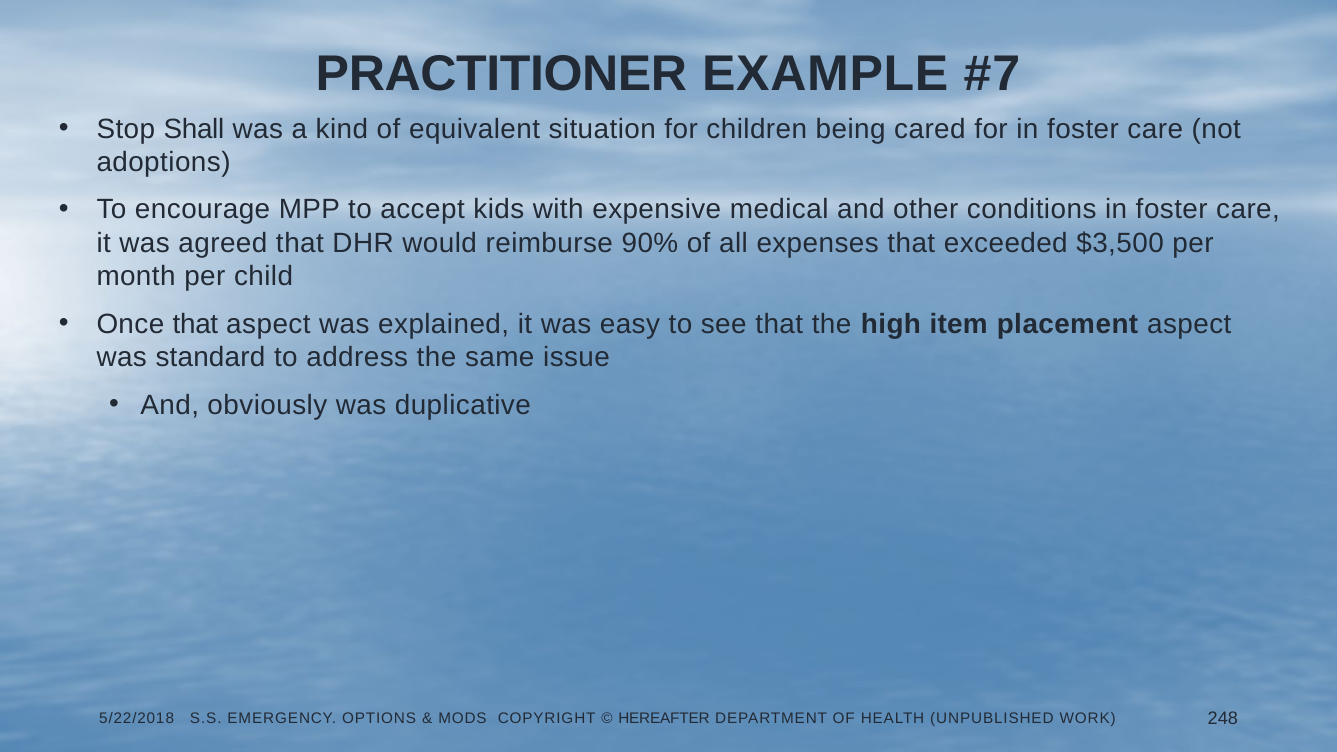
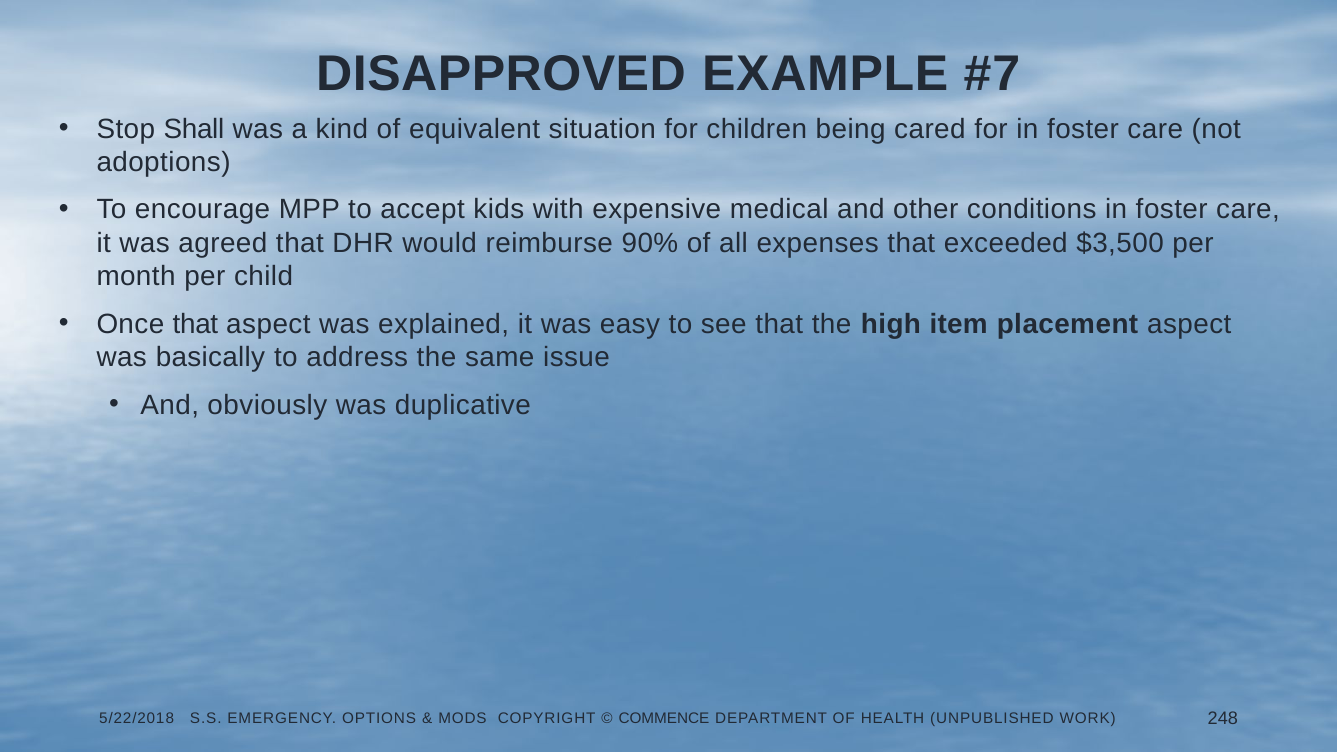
PRACTITIONER: PRACTITIONER -> DISAPPROVED
standard: standard -> basically
HEREAFTER: HEREAFTER -> COMMENCE
